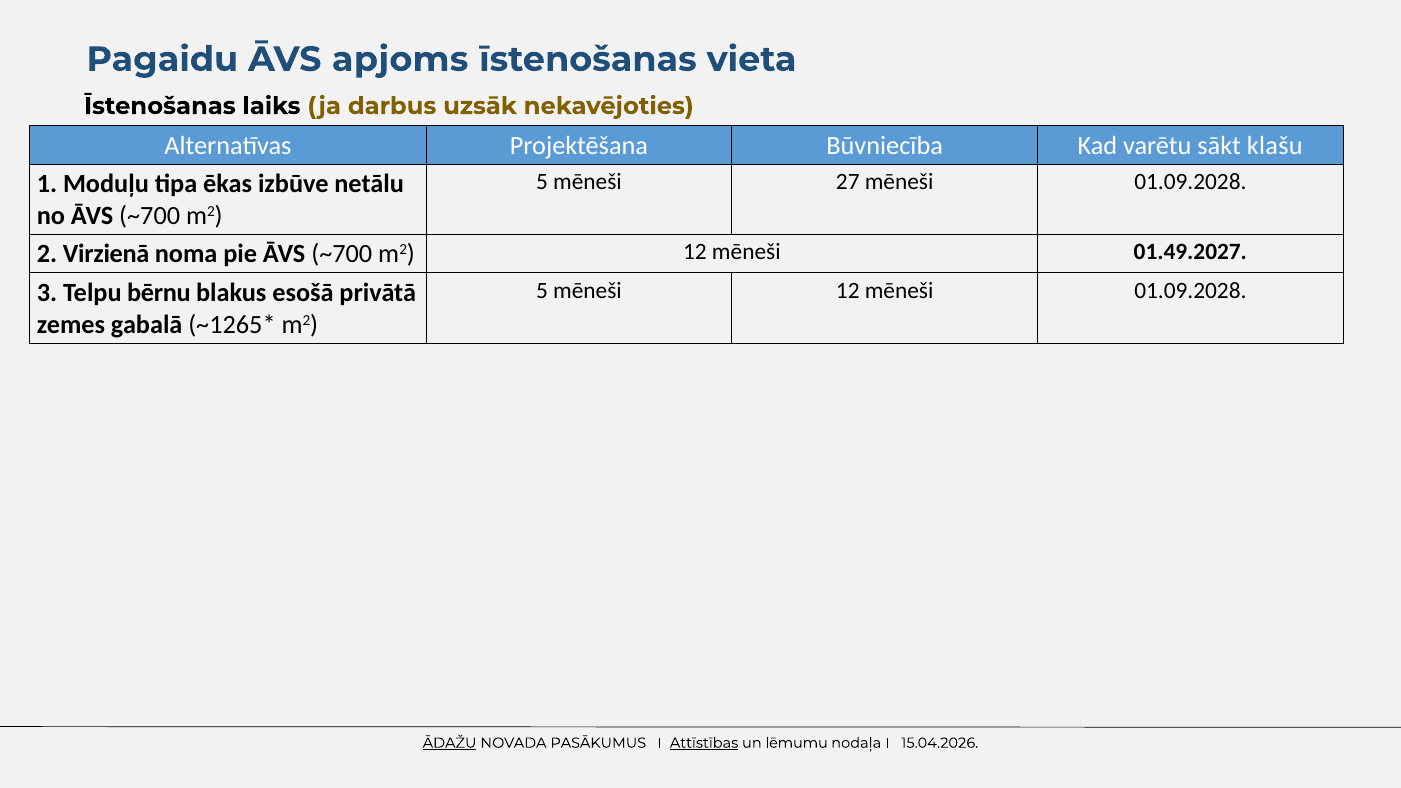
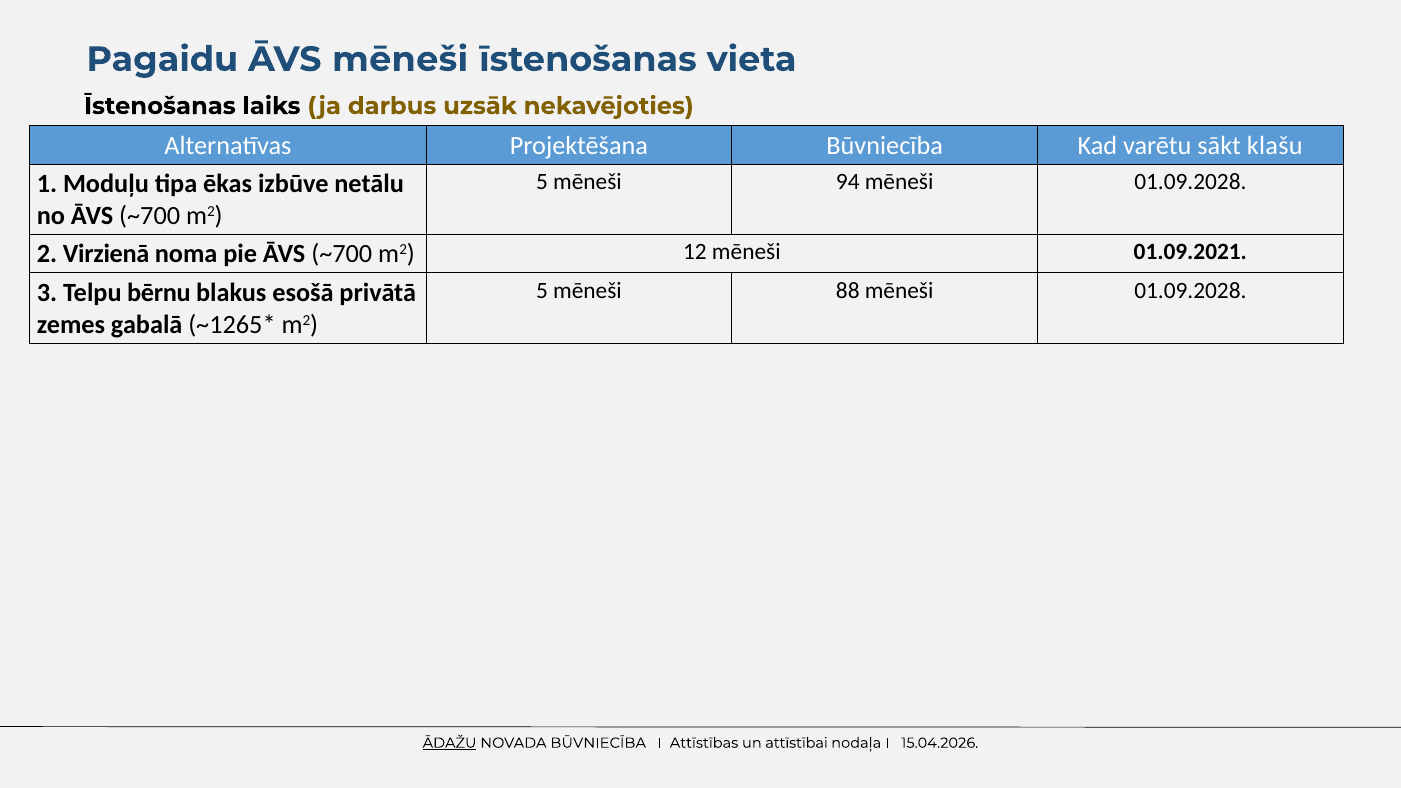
ĀVS apjoms: apjoms -> mēneši
27: 27 -> 94
01.49.2027: 01.49.2027 -> 01.09.2021
mēneši 12: 12 -> 88
NOVADA PASĀKUMUS: PASĀKUMUS -> BŪVNIECĪBA
Attīstības underline: present -> none
lēmumu: lēmumu -> attīstībai
